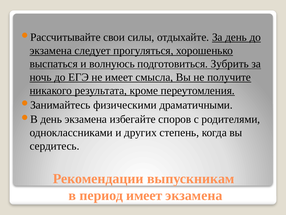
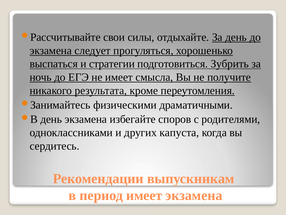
волнуюсь: волнуюсь -> стратегии
степень: степень -> капуста
